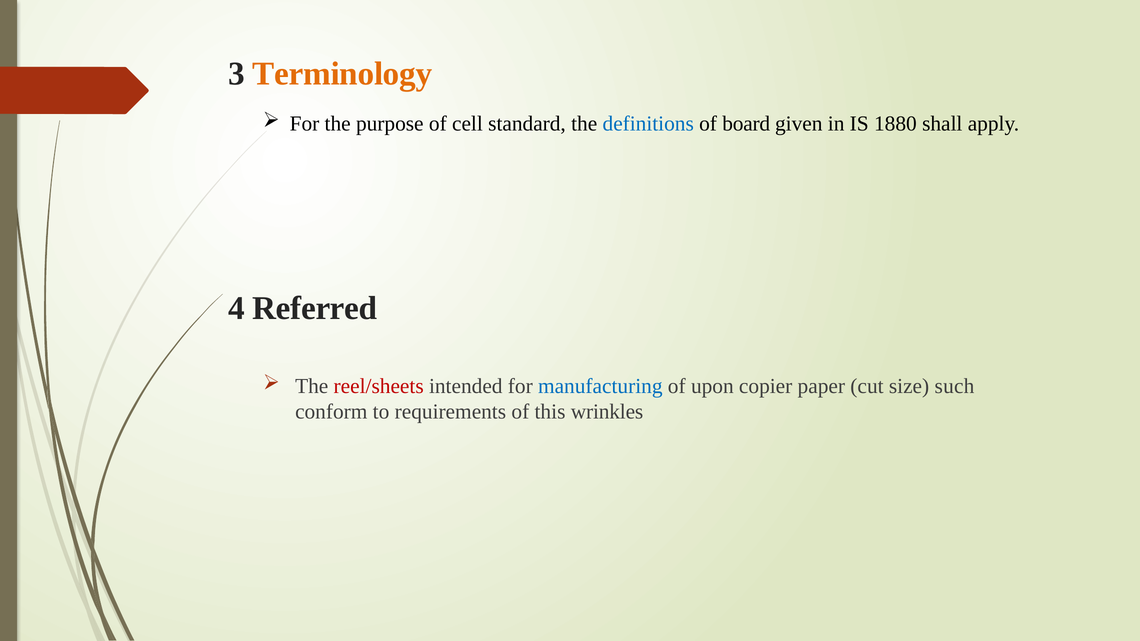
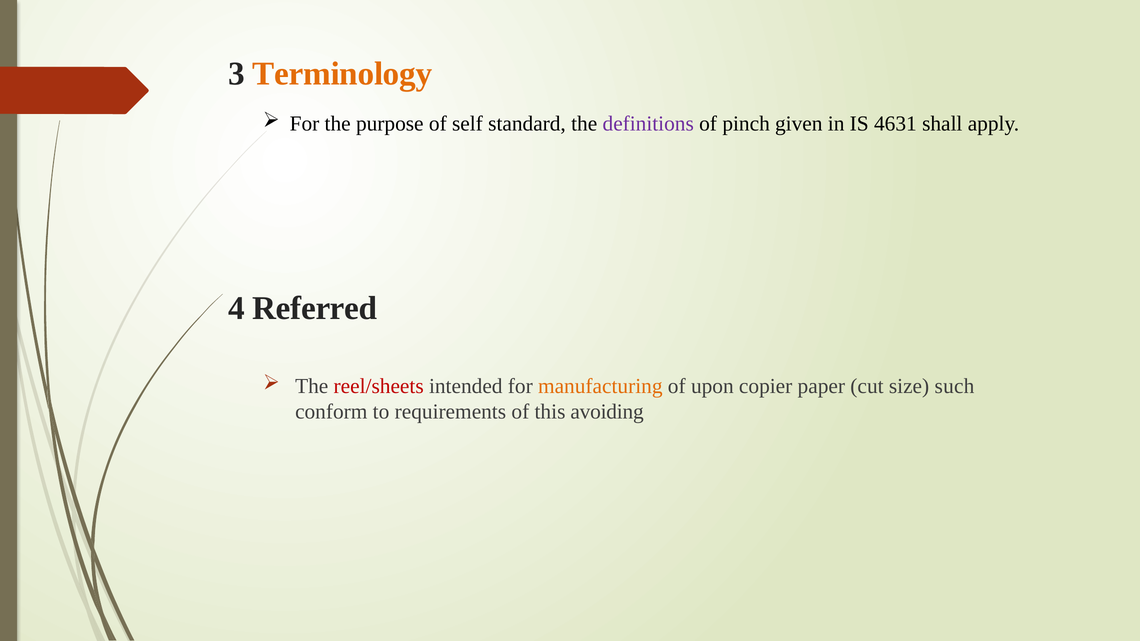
cell: cell -> self
definitions colour: blue -> purple
board: board -> pinch
1880: 1880 -> 4631
manufacturing colour: blue -> orange
wrinkles: wrinkles -> avoiding
